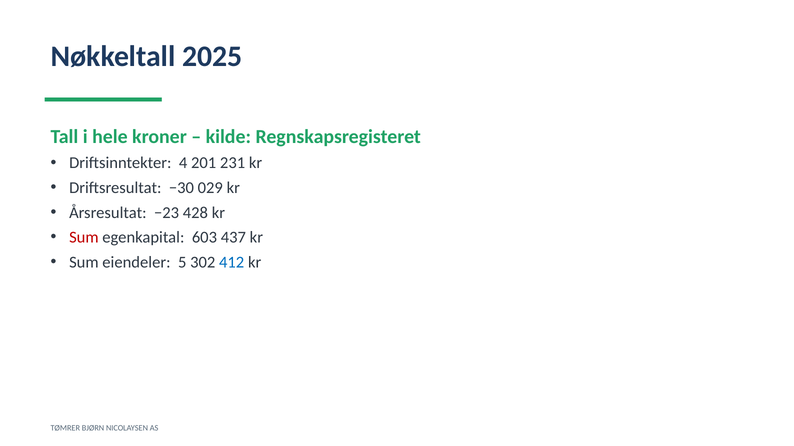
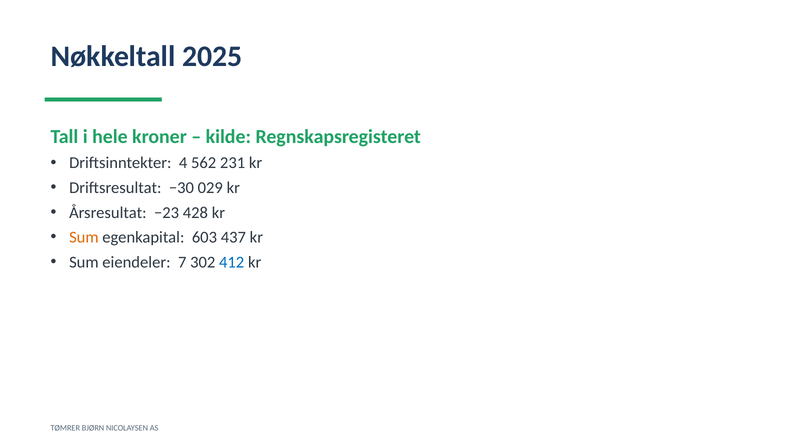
201: 201 -> 562
Sum at (84, 238) colour: red -> orange
5: 5 -> 7
